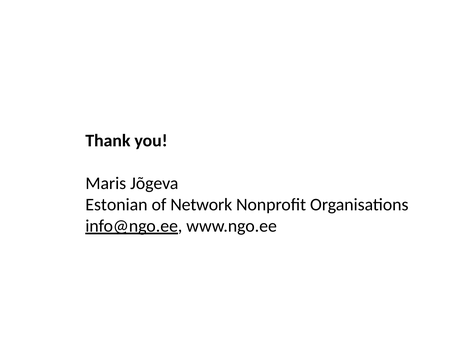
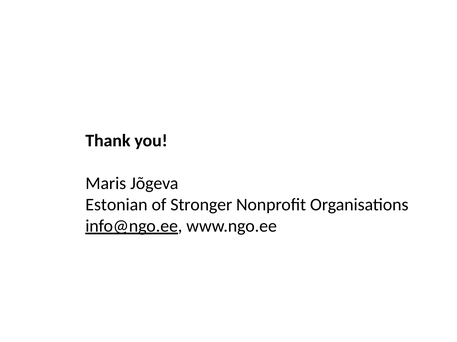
Network: Network -> Stronger
